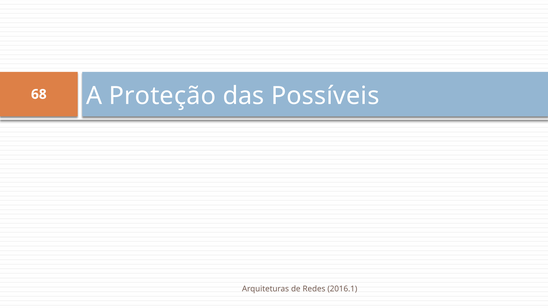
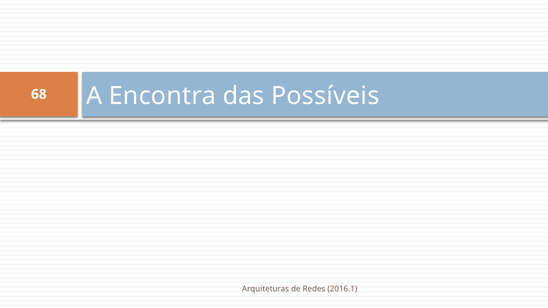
Proteção: Proteção -> Encontra
